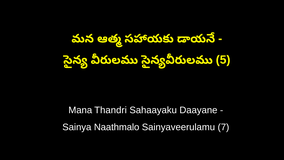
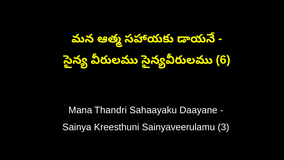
5: 5 -> 6
Naathmalo: Naathmalo -> Kreesthuni
7: 7 -> 3
